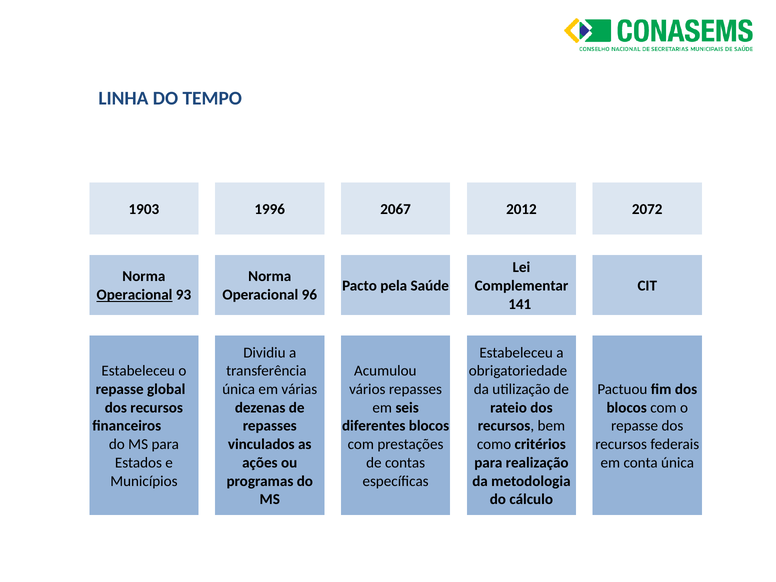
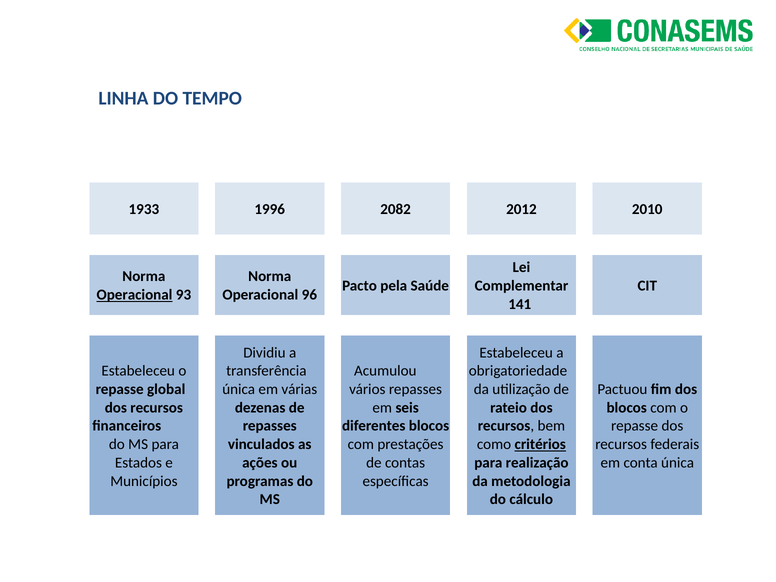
1903: 1903 -> 1933
2067: 2067 -> 2082
2072: 2072 -> 2010
critérios underline: none -> present
